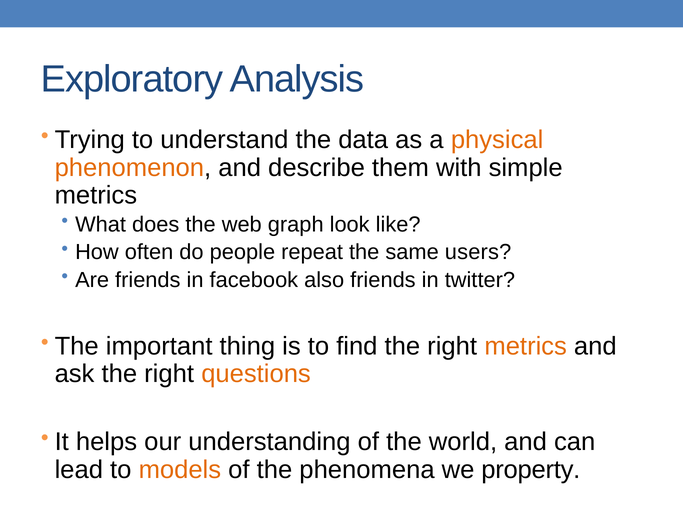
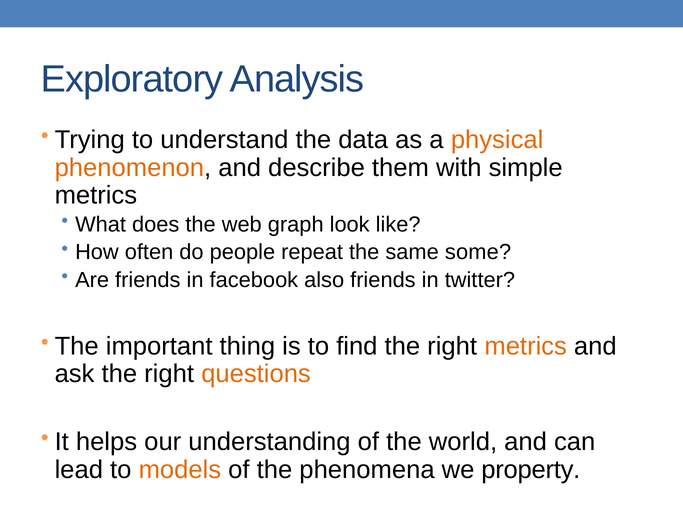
users: users -> some
